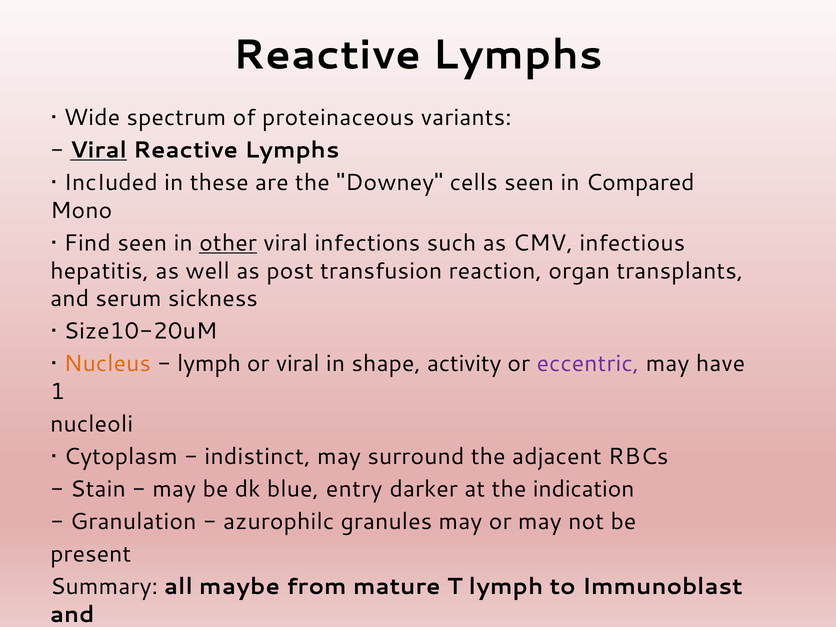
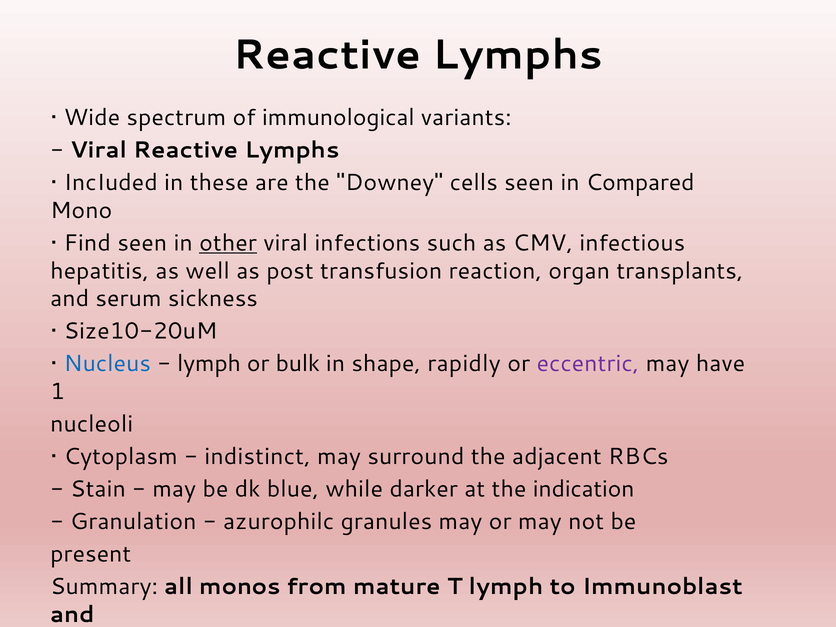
proteinaceous: proteinaceous -> immunological
Viral at (99, 150) underline: present -> none
Nucleus colour: orange -> blue
or viral: viral -> bulk
activity: activity -> rapidly
entry: entry -> while
maybe: maybe -> monos
